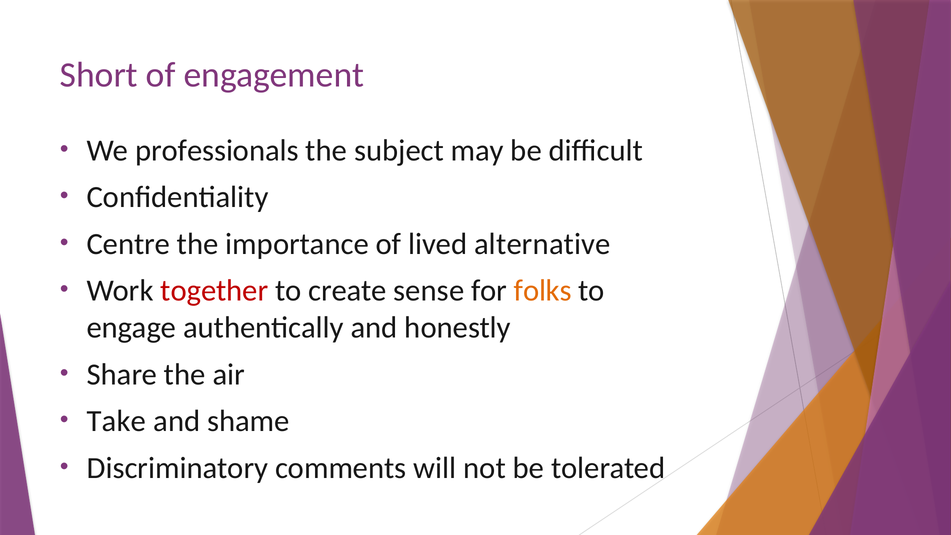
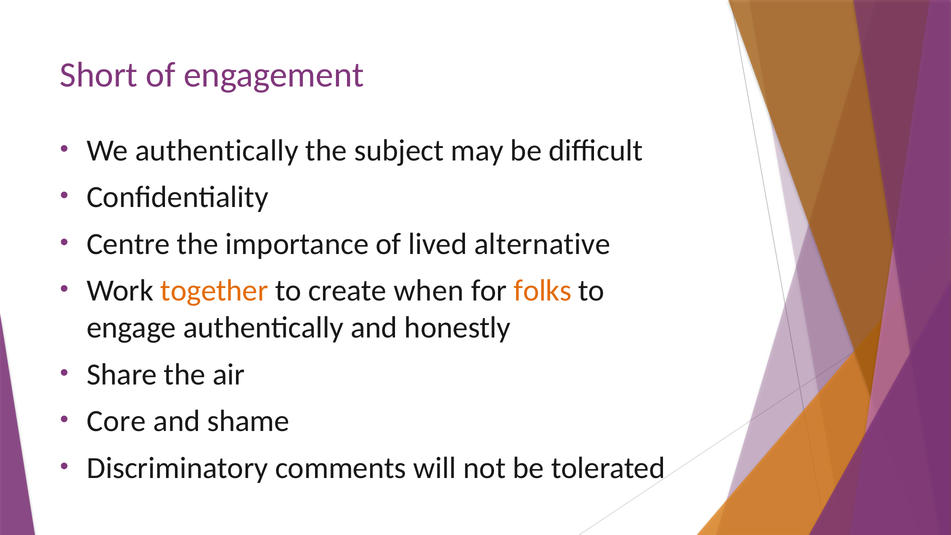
We professionals: professionals -> authentically
together colour: red -> orange
sense: sense -> when
Take: Take -> Core
